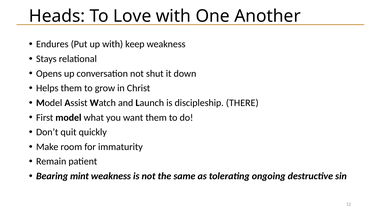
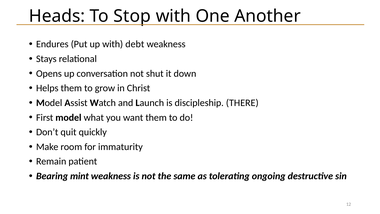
Love: Love -> Stop
keep: keep -> debt
